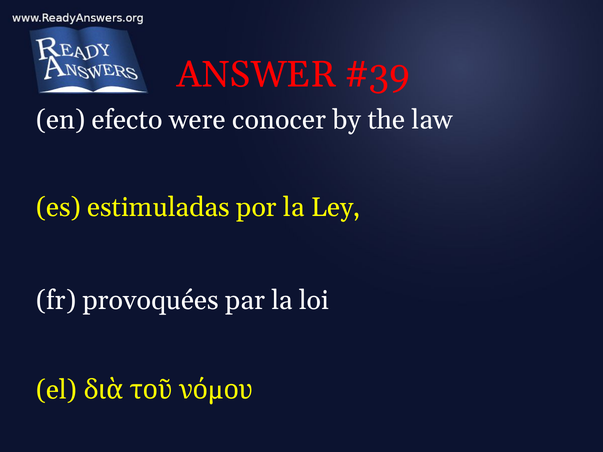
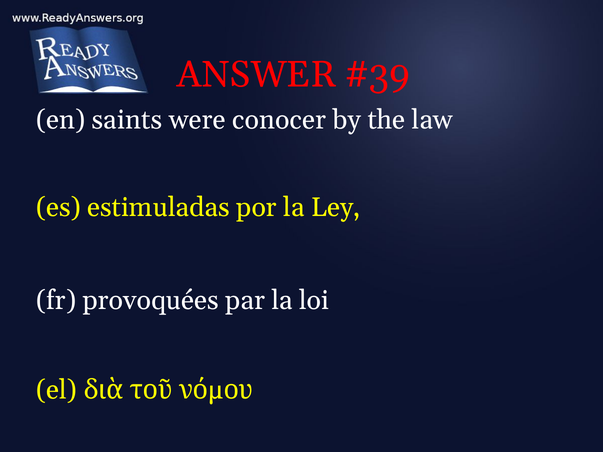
efecto: efecto -> saints
